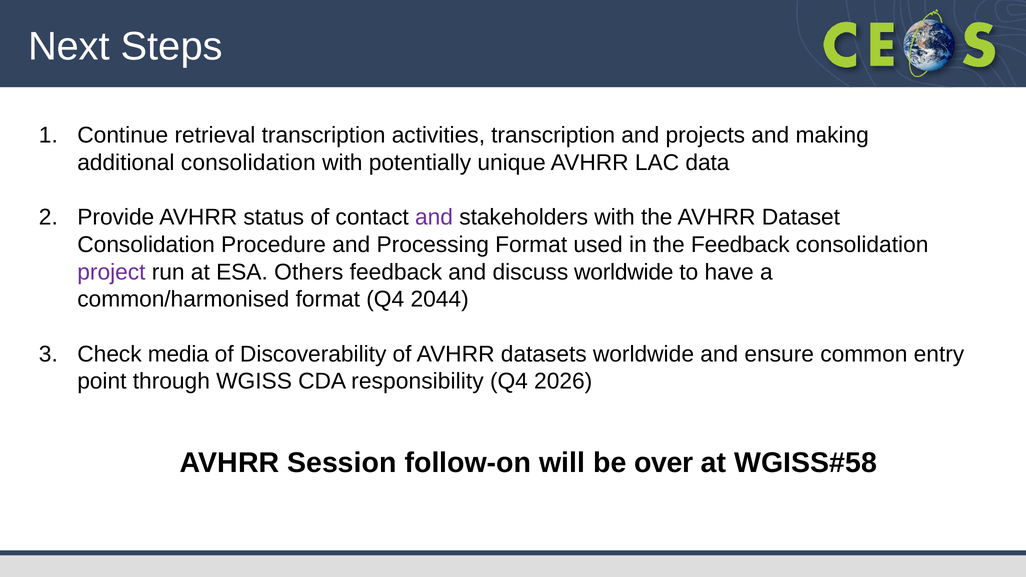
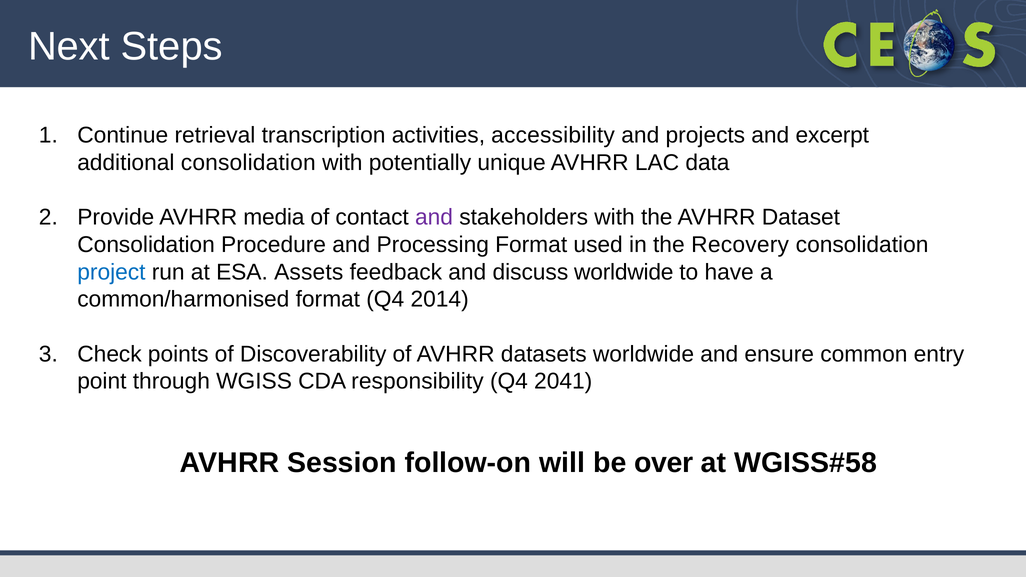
activities transcription: transcription -> accessibility
making: making -> excerpt
status: status -> media
the Feedback: Feedback -> Recovery
project colour: purple -> blue
Others: Others -> Assets
2044: 2044 -> 2014
media: media -> points
2026: 2026 -> 2041
